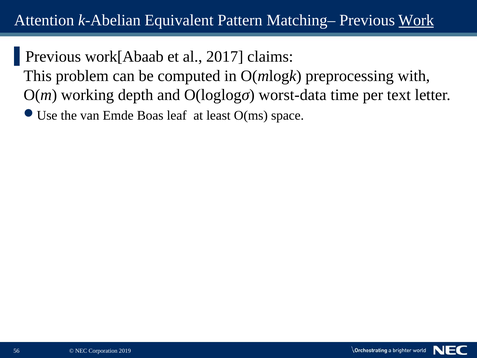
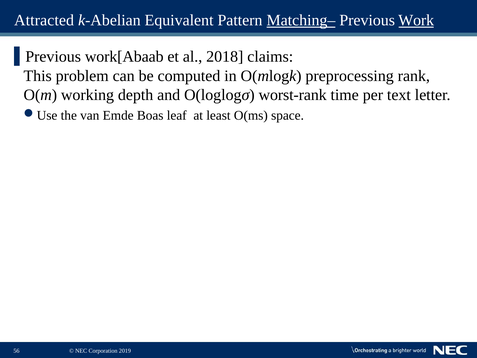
Attention: Attention -> Attracted
Matching– underline: none -> present
2017: 2017 -> 2018
with: with -> rank
worst-data: worst-data -> worst-rank
